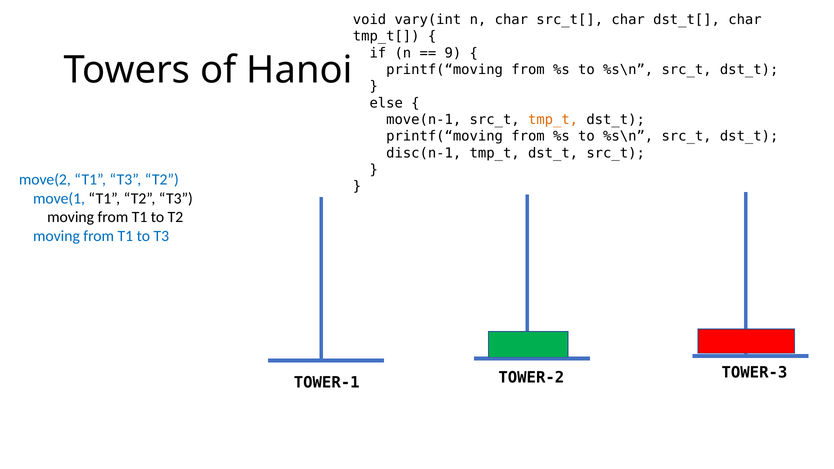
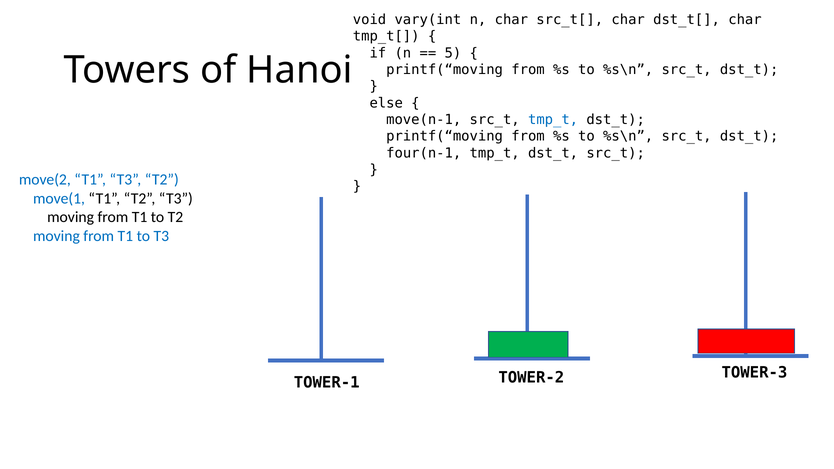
9: 9 -> 5
tmp_t at (553, 120) colour: orange -> blue
disc(n-1: disc(n-1 -> four(n-1
